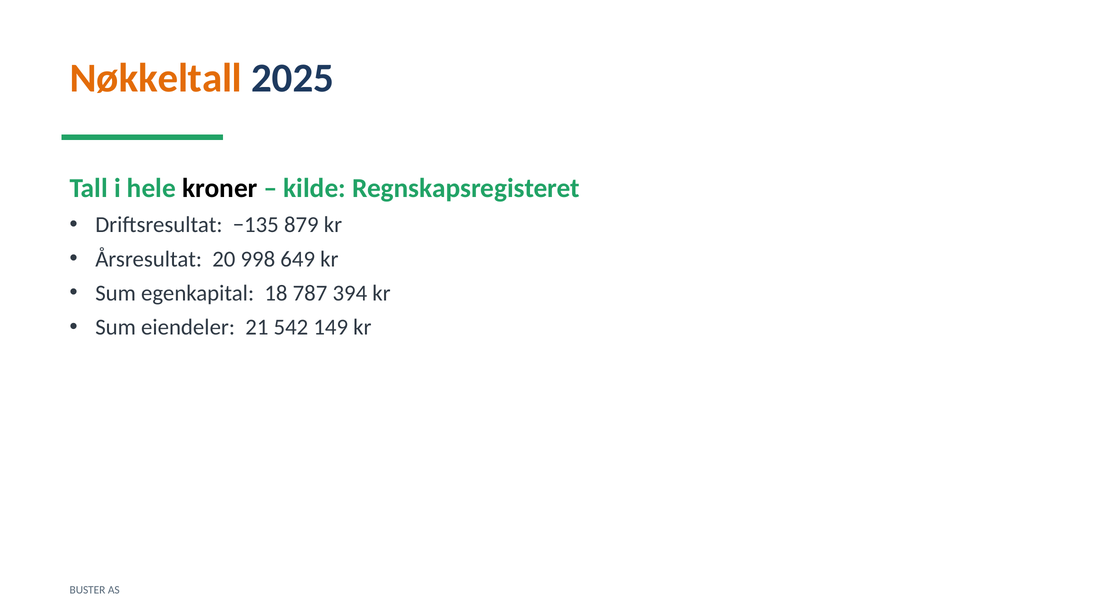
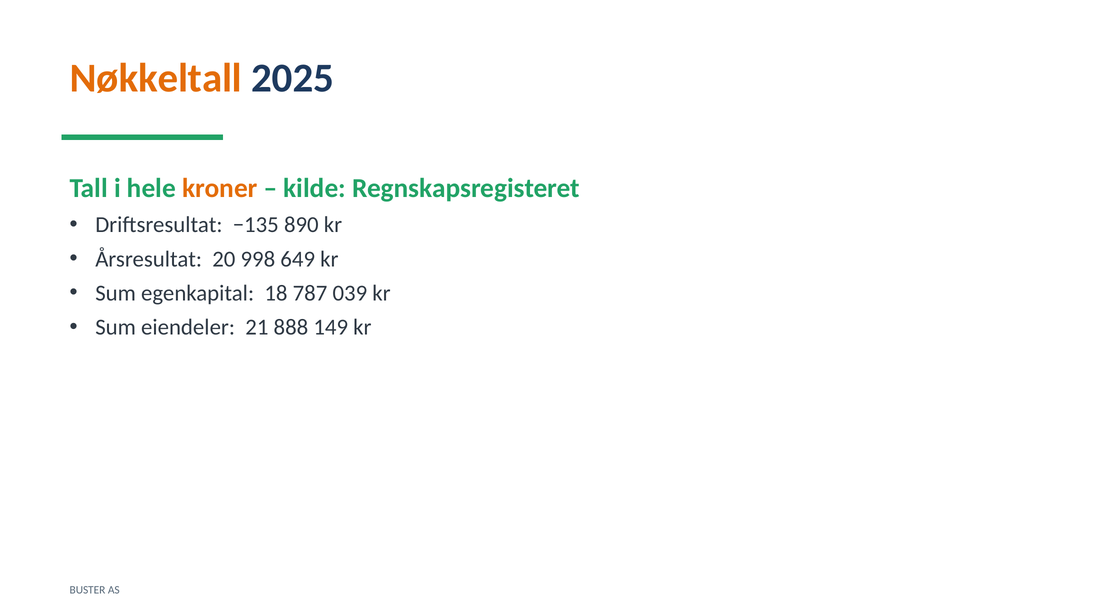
kroner colour: black -> orange
879: 879 -> 890
394: 394 -> 039
542: 542 -> 888
